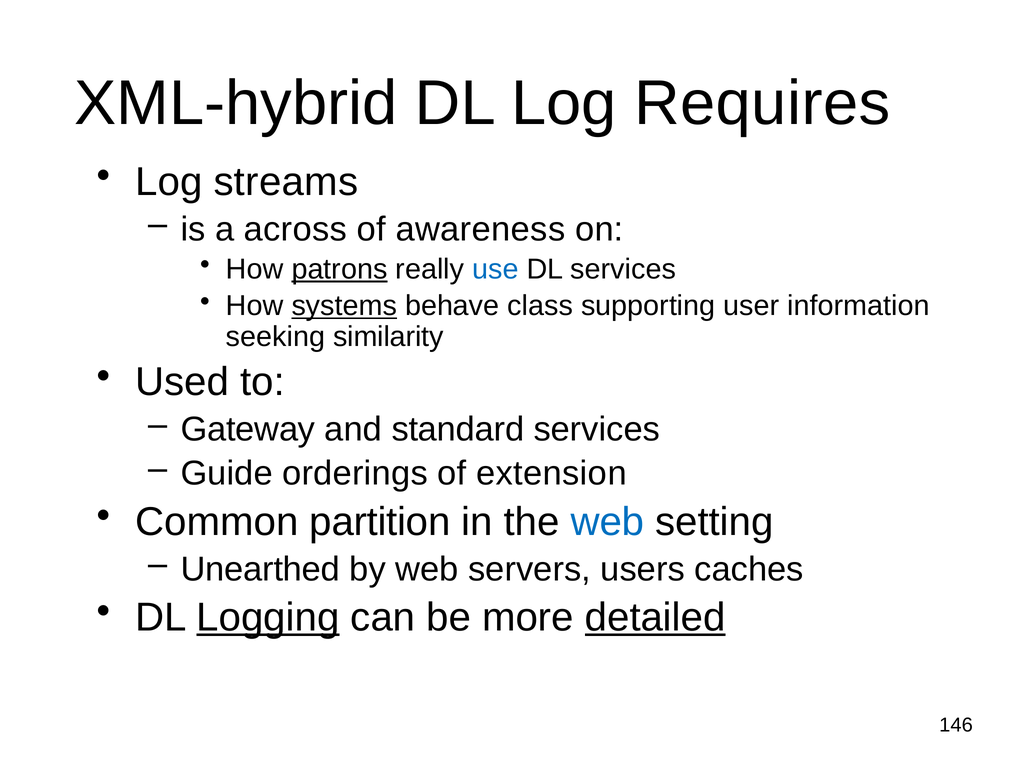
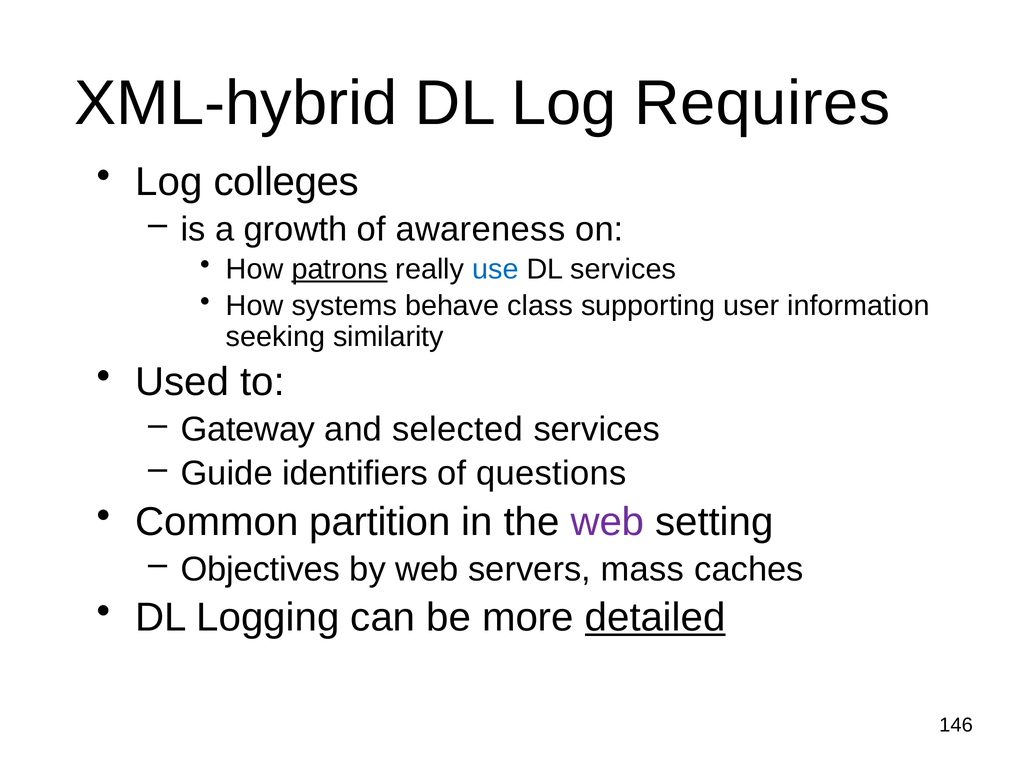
streams: streams -> colleges
across: across -> growth
systems underline: present -> none
standard: standard -> selected
orderings: orderings -> identifiers
extension: extension -> questions
web at (607, 522) colour: blue -> purple
Unearthed: Unearthed -> Objectives
users: users -> mass
Logging underline: present -> none
